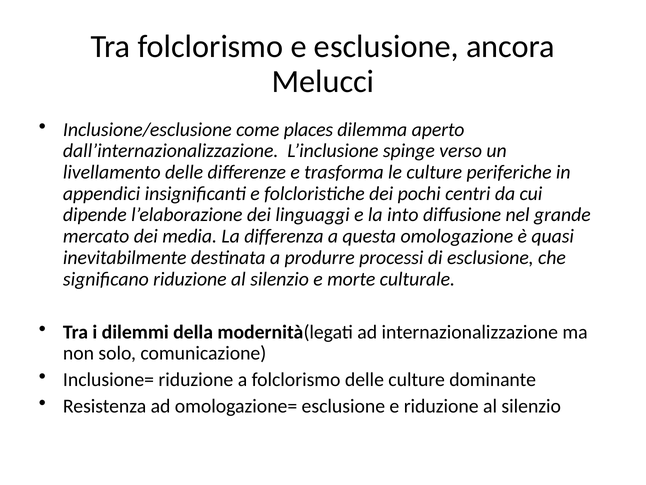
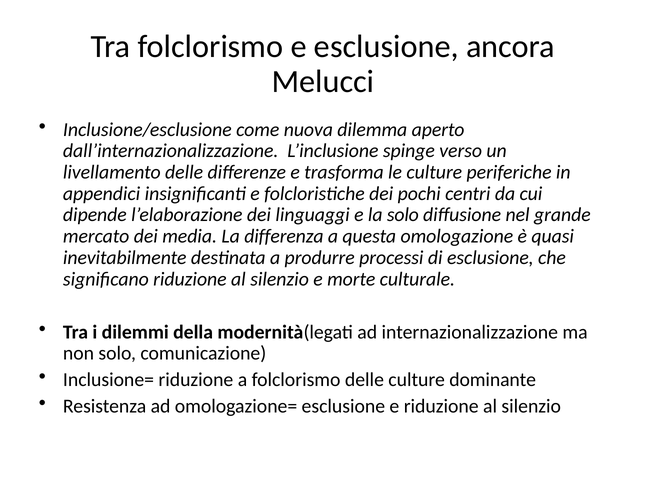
places: places -> nuova
la into: into -> solo
